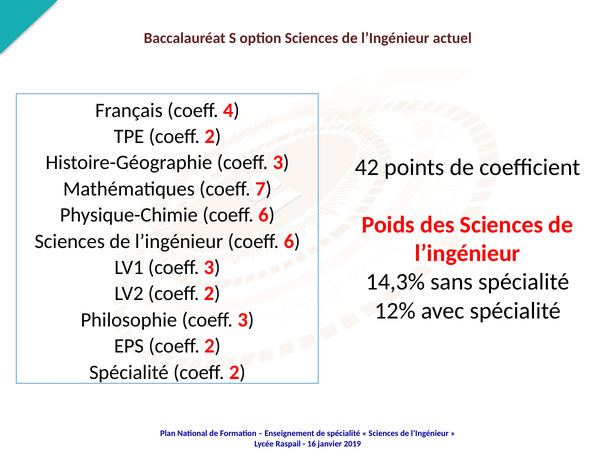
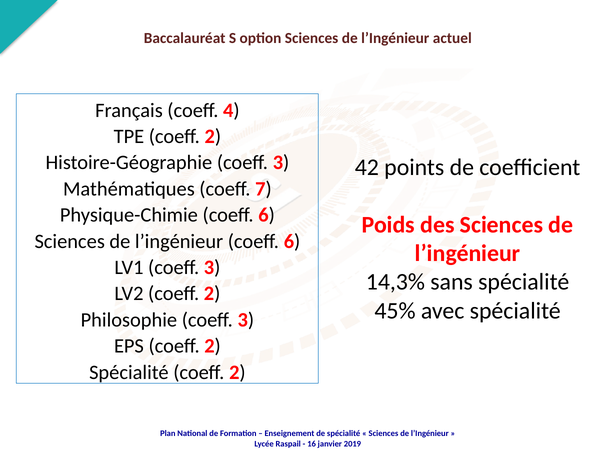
12%: 12% -> 45%
